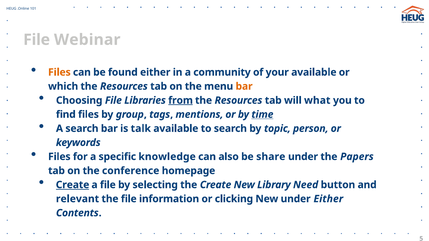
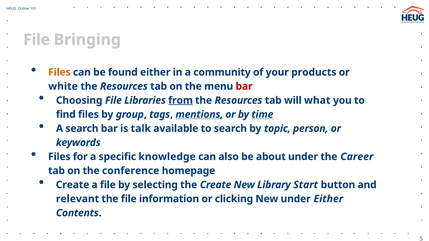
Webinar: Webinar -> Bringing
your available: available -> products
which: which -> white
bar at (244, 86) colour: orange -> red
mentions underline: none -> present
share: share -> about
Papers: Papers -> Career
Create at (73, 185) underline: present -> none
Need: Need -> Start
